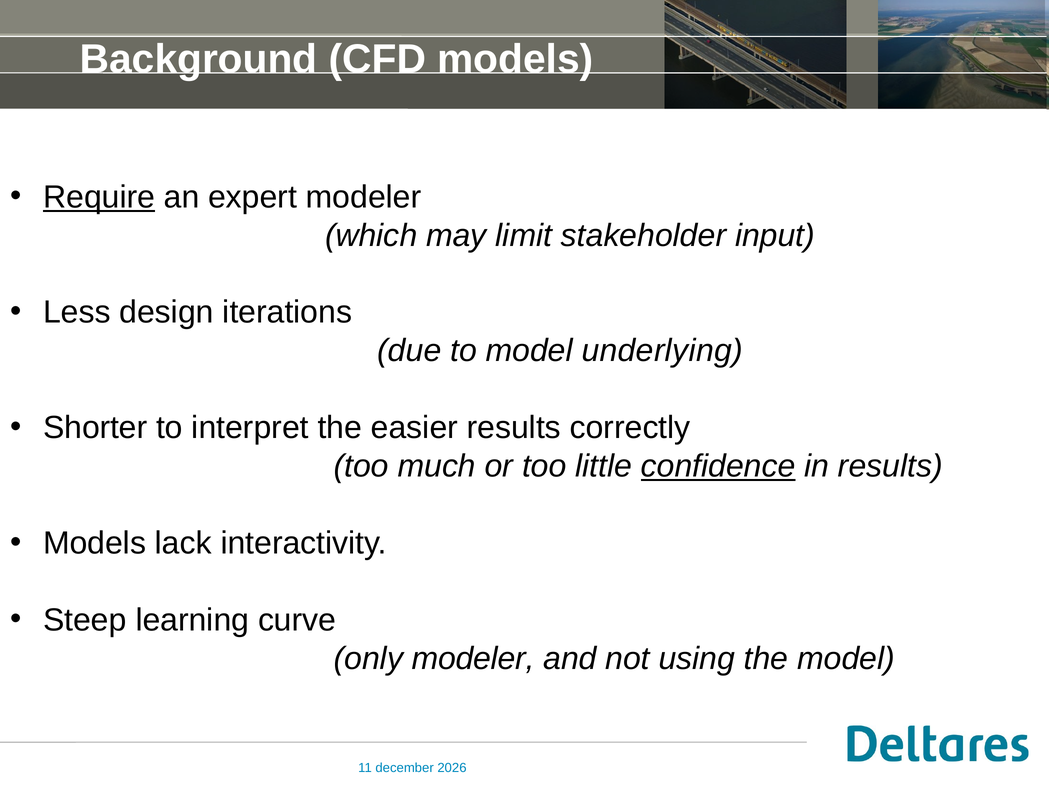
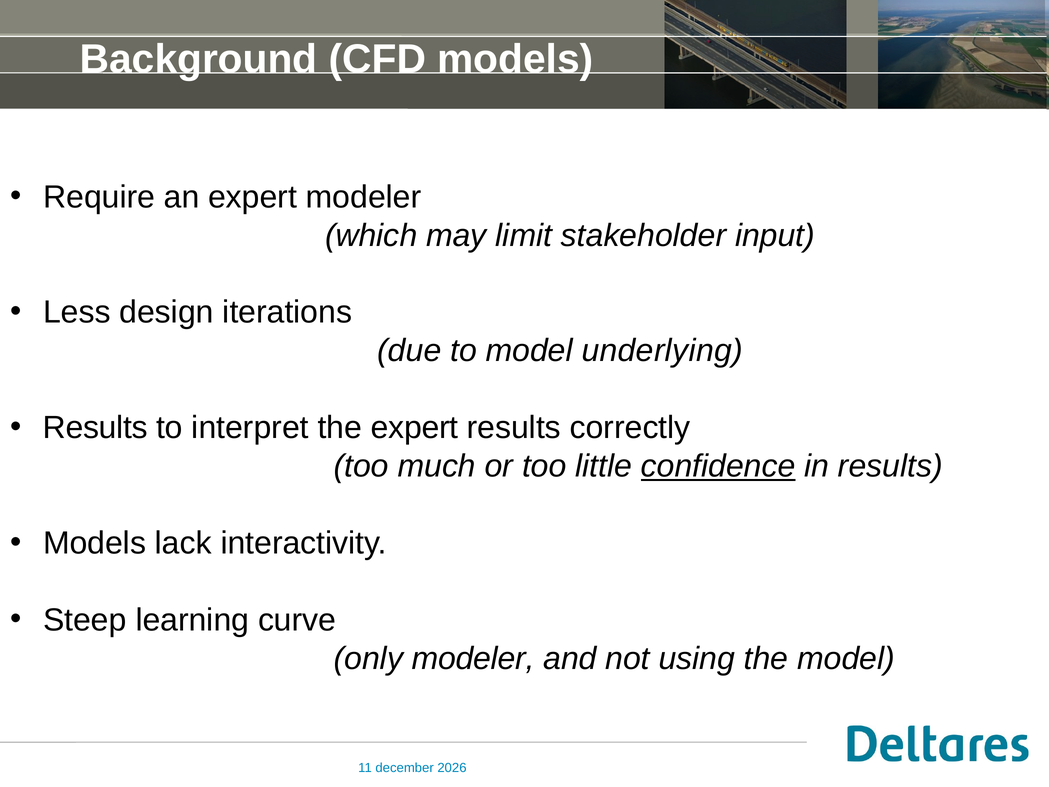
Require underline: present -> none
Shorter at (95, 428): Shorter -> Results
the easier: easier -> expert
